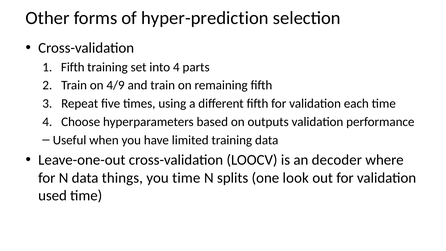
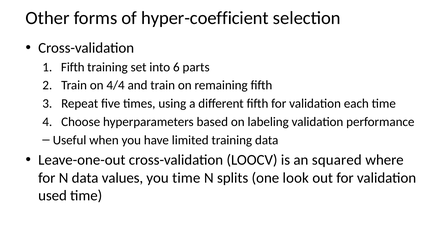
hyper-prediction: hyper-prediction -> hyper-coefficient
into 4: 4 -> 6
4/9: 4/9 -> 4/4
outputs: outputs -> labeling
decoder: decoder -> squared
things: things -> values
